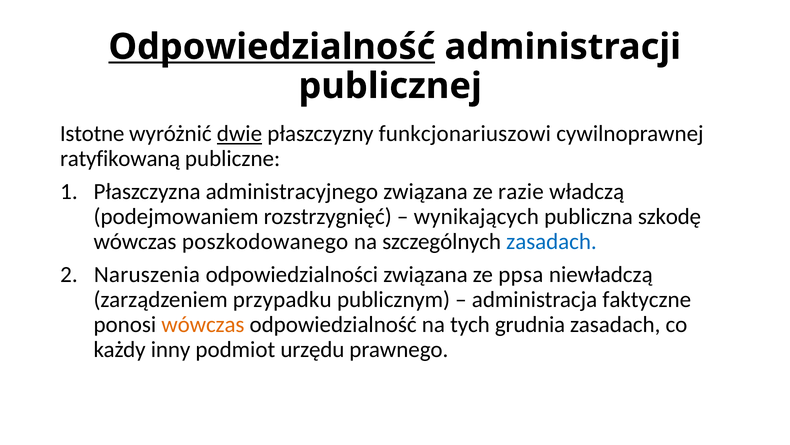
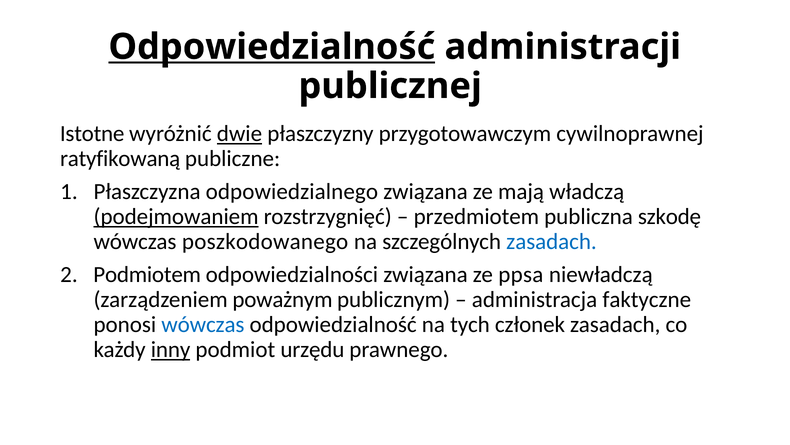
funkcjonariuszowi: funkcjonariuszowi -> przygotowawczym
administracyjnego: administracyjnego -> odpowiedzialnego
razie: razie -> mają
podejmowaniem underline: none -> present
wynikających: wynikających -> przedmiotem
Naruszenia: Naruszenia -> Podmiotem
przypadku: przypadku -> poważnym
wówczas at (203, 324) colour: orange -> blue
grudnia: grudnia -> członek
inny underline: none -> present
